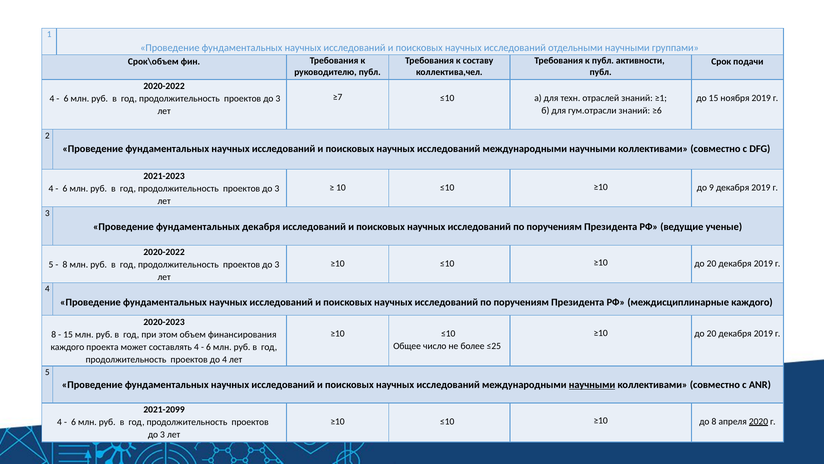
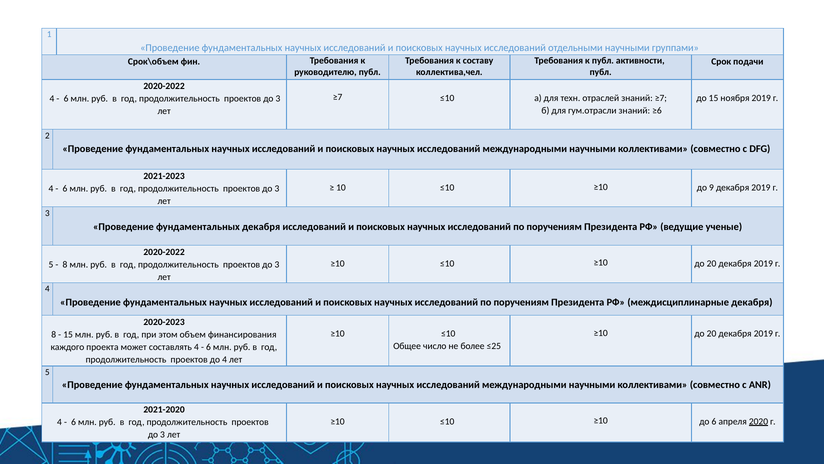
знаний ≥1: ≥1 -> ≥7
междисциплинарные каждого: каждого -> декабря
научными at (592, 384) underline: present -> none
2021-2099: 2021-2099 -> 2021-2020
до 8: 8 -> 6
